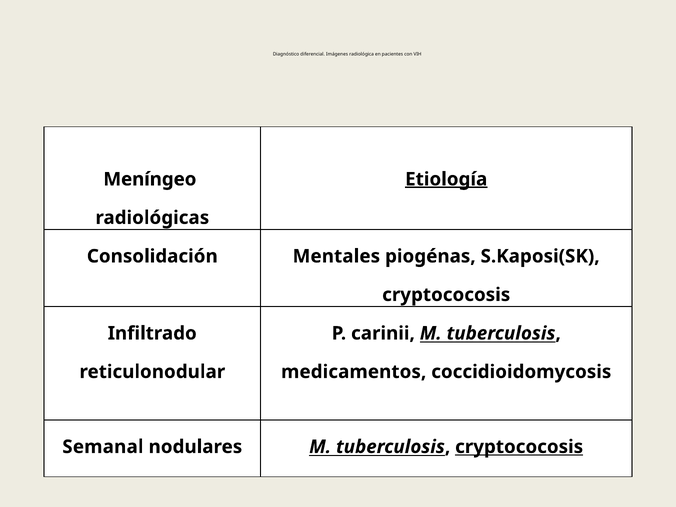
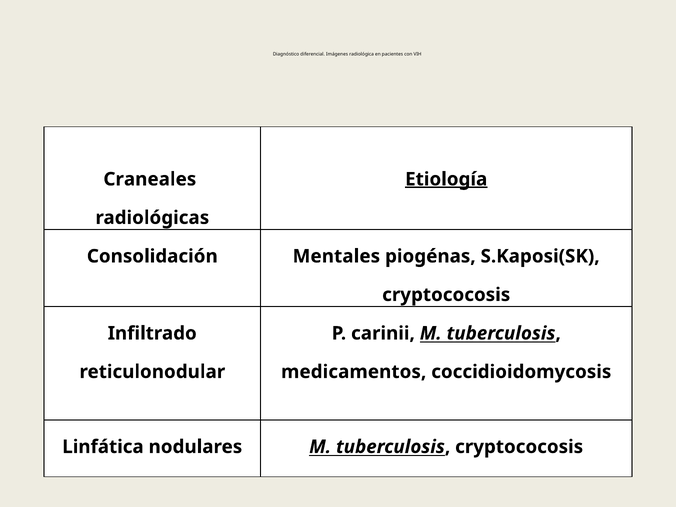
Meníngeo: Meníngeo -> Craneales
Semanal: Semanal -> Linfática
cryptococosis at (519, 447) underline: present -> none
